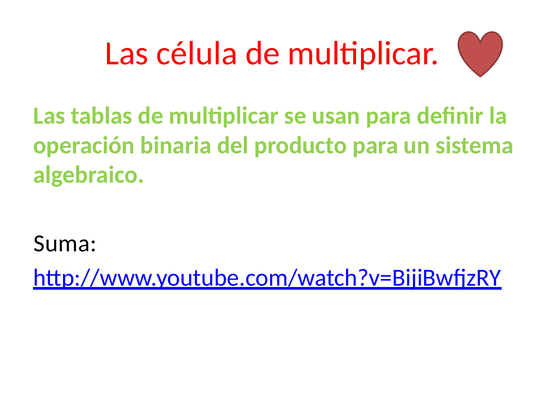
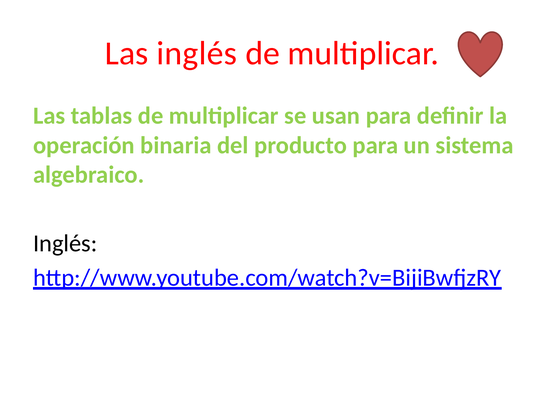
Las célula: célula -> inglés
Suma at (65, 243): Suma -> Inglés
